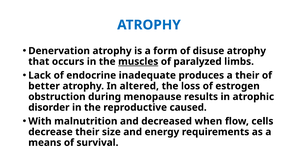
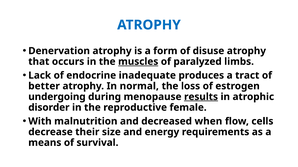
a their: their -> tract
altered: altered -> normal
obstruction: obstruction -> undergoing
results underline: none -> present
caused: caused -> female
